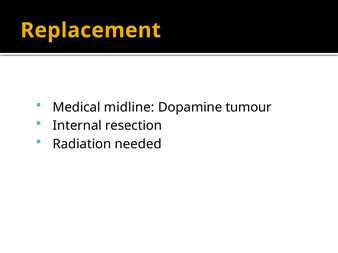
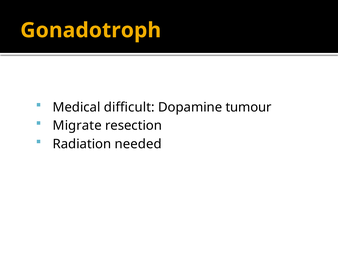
Replacement: Replacement -> Gonadotroph
midline: midline -> difficult
Internal: Internal -> Migrate
